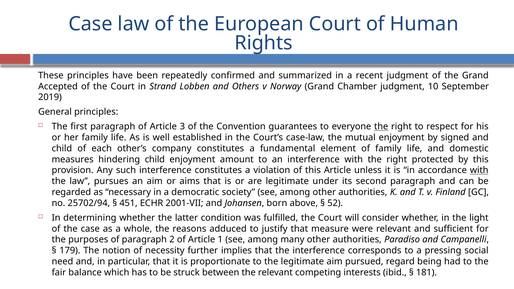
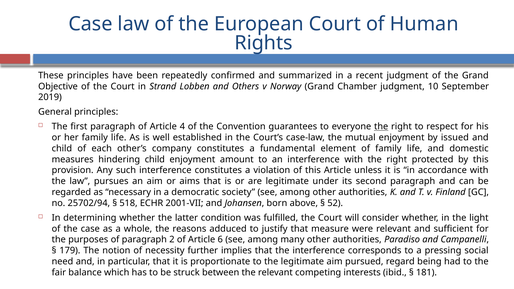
Accepted: Accepted -> Objective
3: 3 -> 4
signed: signed -> issued
with at (479, 170) underline: present -> none
451: 451 -> 518
1: 1 -> 6
